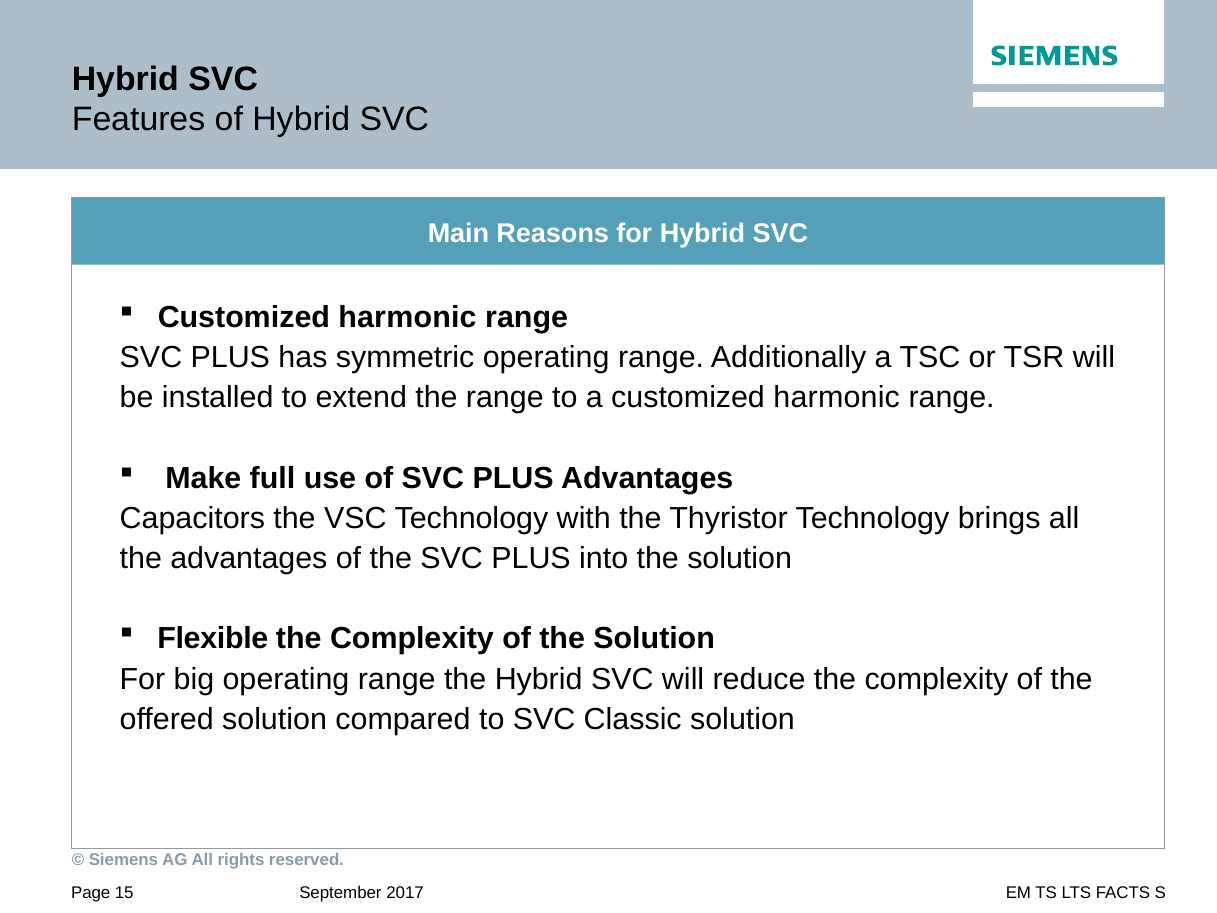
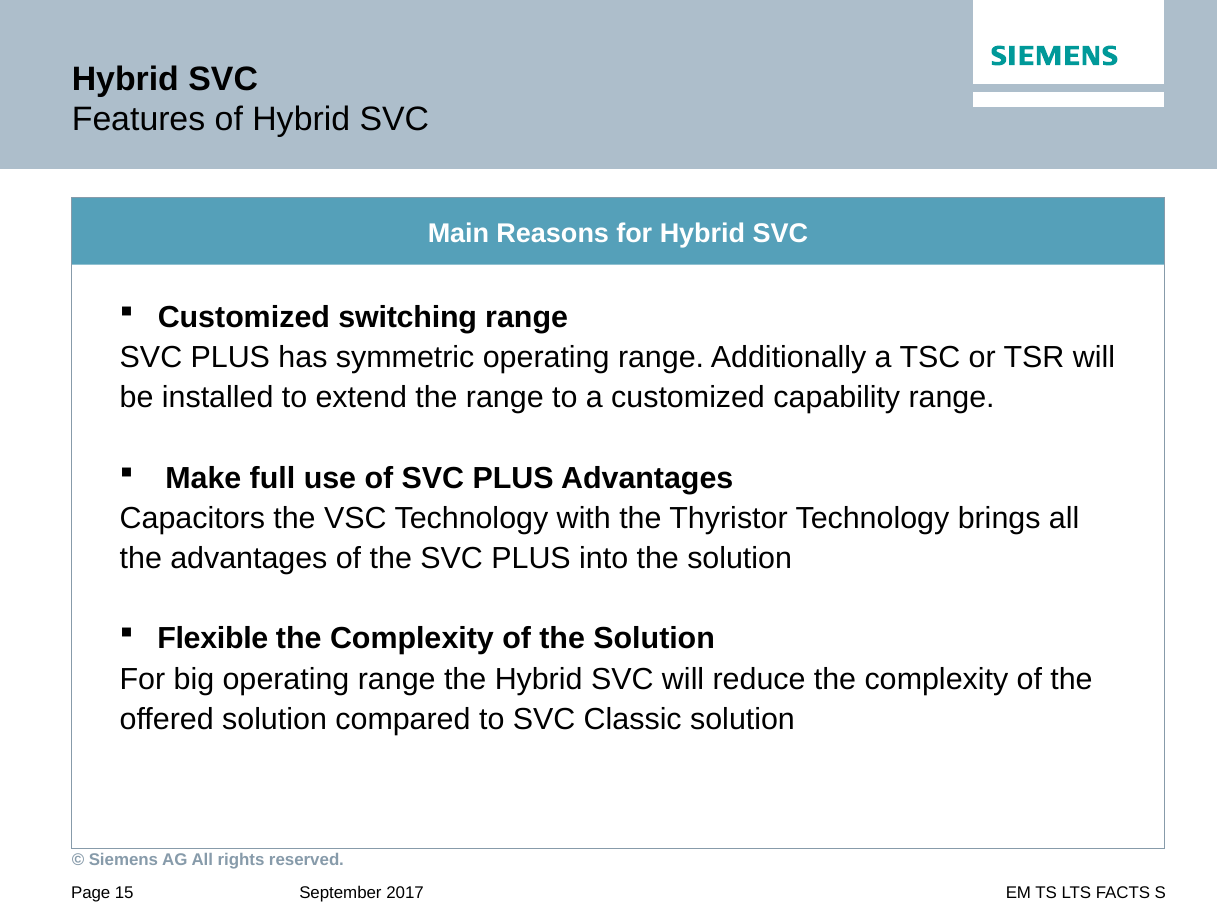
harmonic at (407, 317): harmonic -> switching
a customized harmonic: harmonic -> capability
